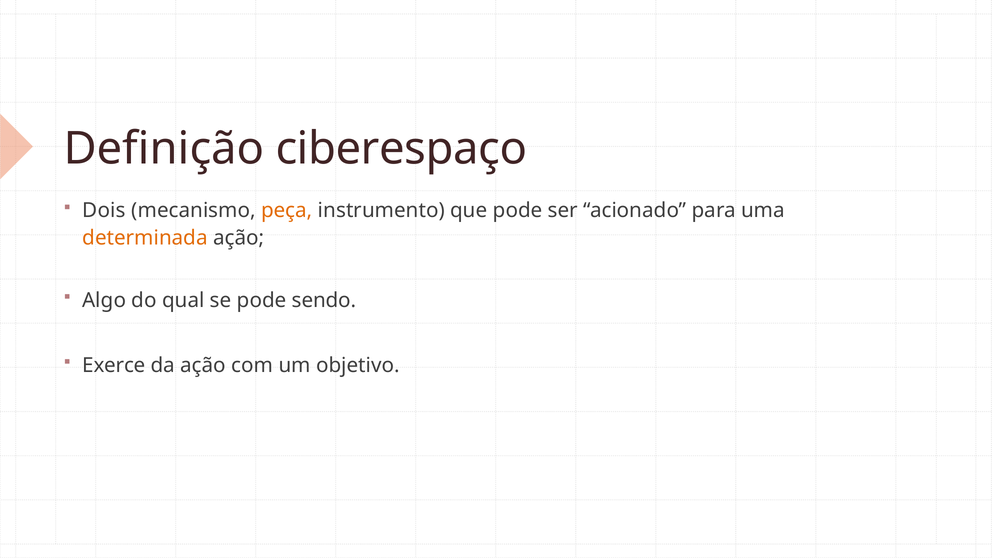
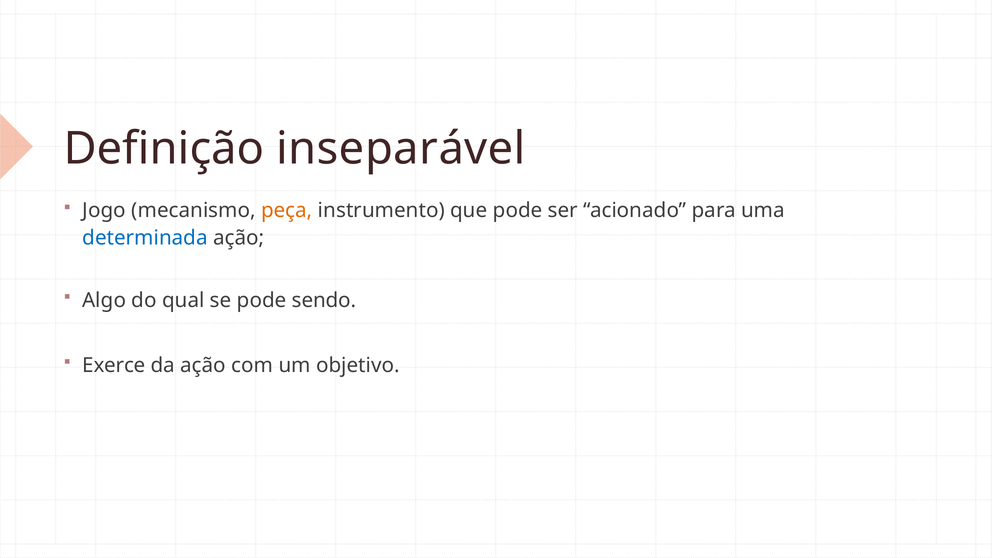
ciberespaço: ciberespaço -> inseparável
Dois: Dois -> Jogo
determinada colour: orange -> blue
